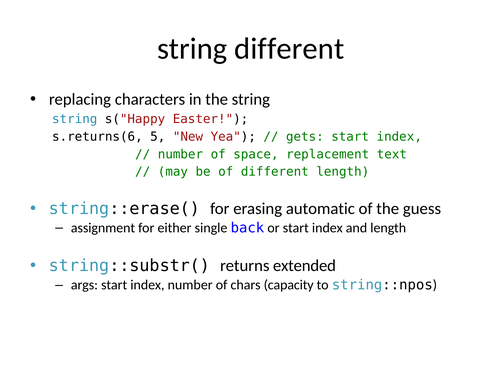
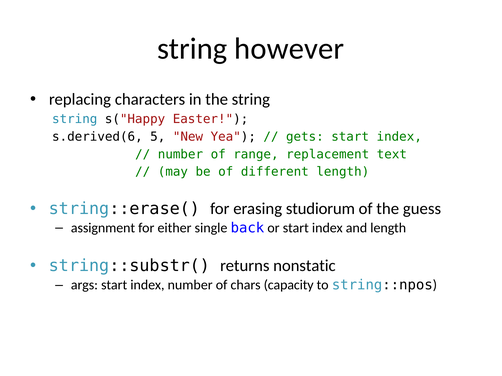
string different: different -> however
s.returns(6: s.returns(6 -> s.derived(6
space: space -> range
automatic: automatic -> studiorum
extended: extended -> nonstatic
